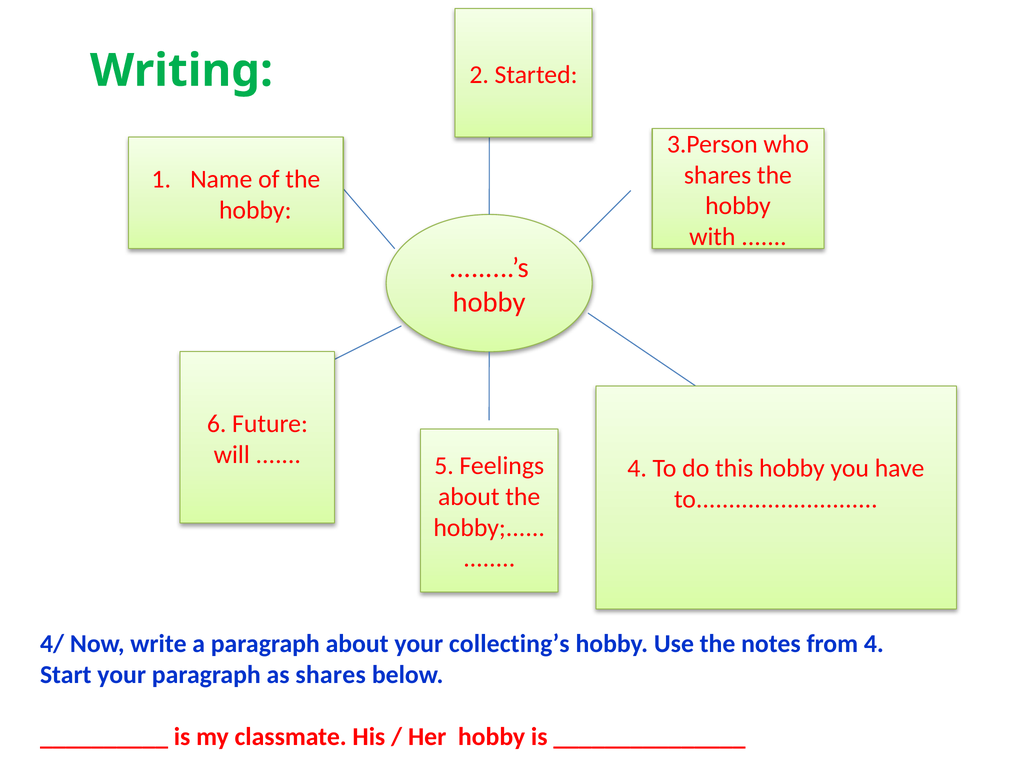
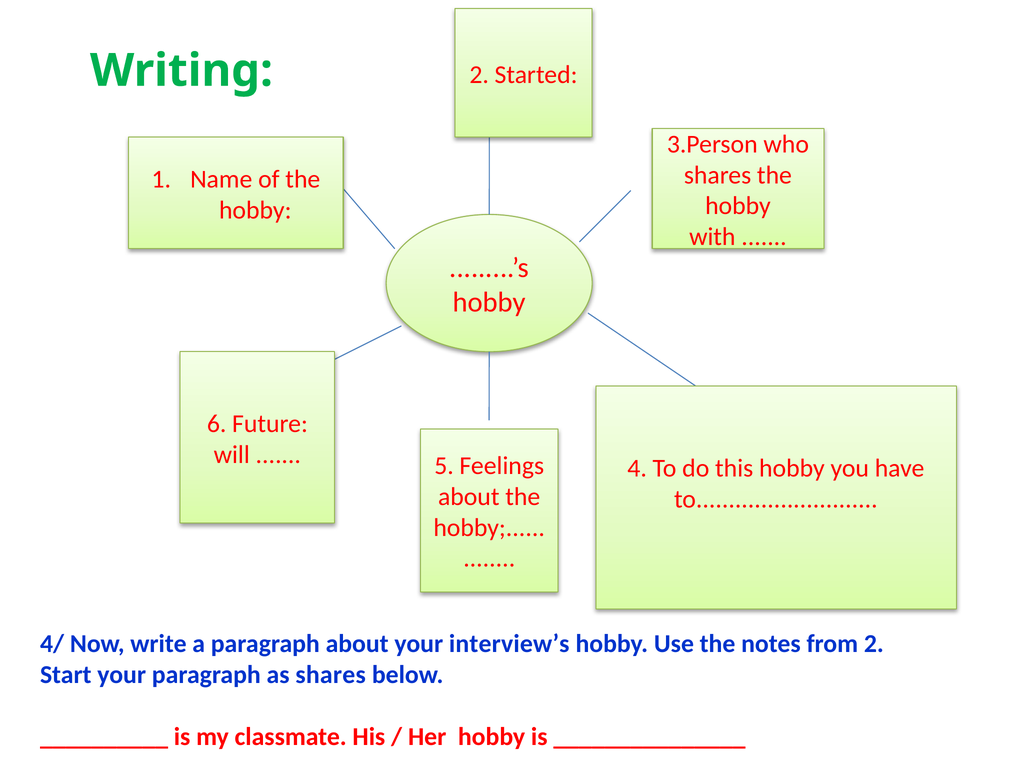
collecting’s: collecting’s -> interview’s
from 4: 4 -> 2
